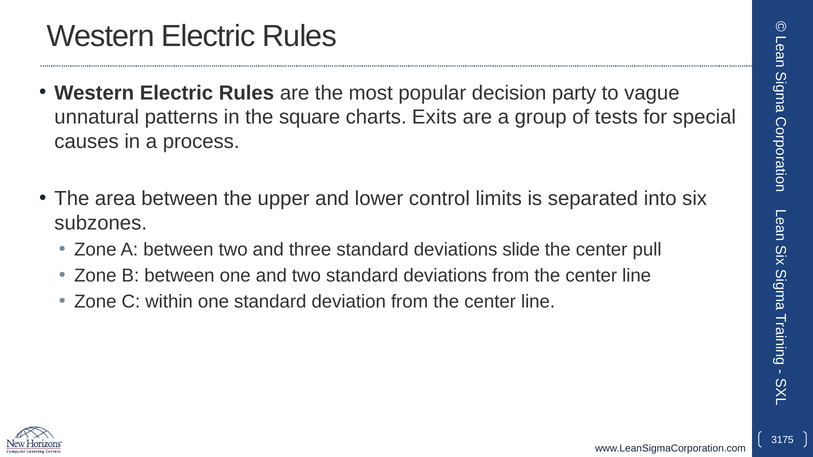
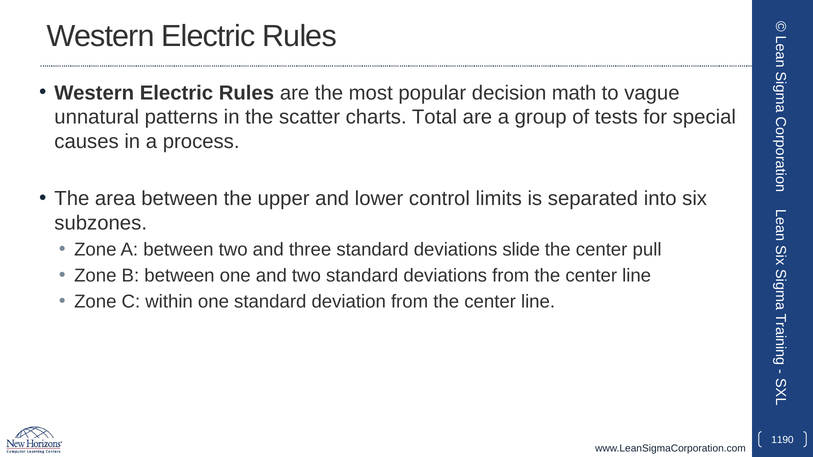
party: party -> math
square: square -> scatter
Exits: Exits -> Total
3175: 3175 -> 1190
